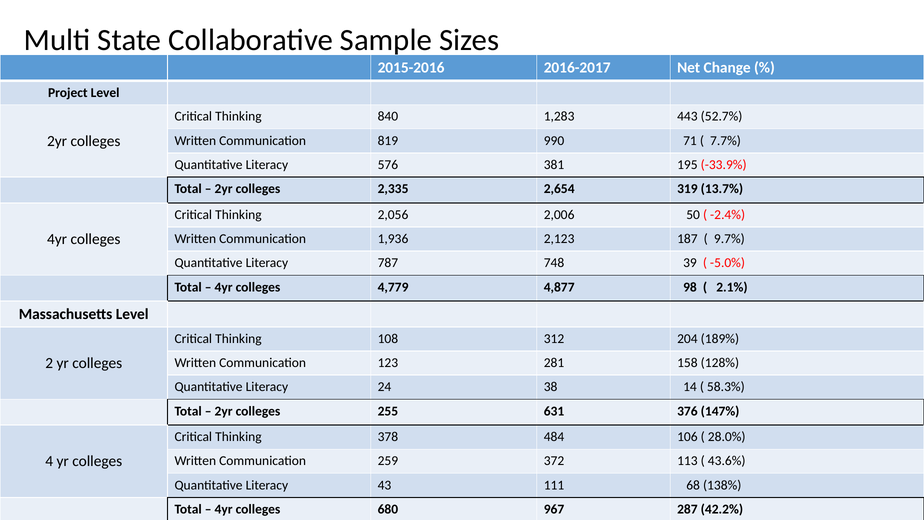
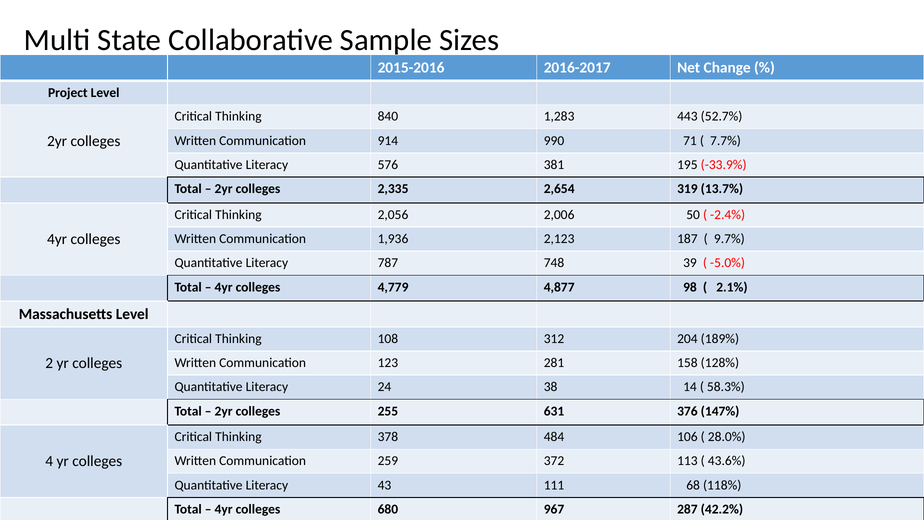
819: 819 -> 914
138%: 138% -> 118%
